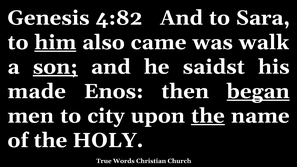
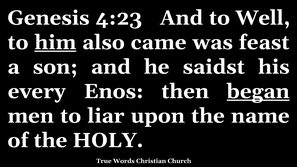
4:82: 4:82 -> 4:23
Sara: Sara -> Well
walk: walk -> feast
son underline: present -> none
made: made -> every
city: city -> liar
the at (208, 116) underline: present -> none
